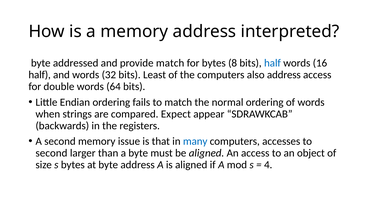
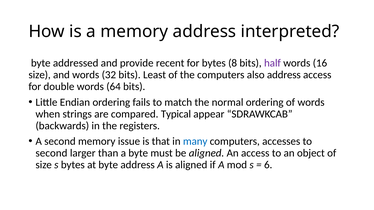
provide match: match -> recent
half at (272, 63) colour: blue -> purple
half at (40, 75): half -> size
Expect: Expect -> Typical
4: 4 -> 6
